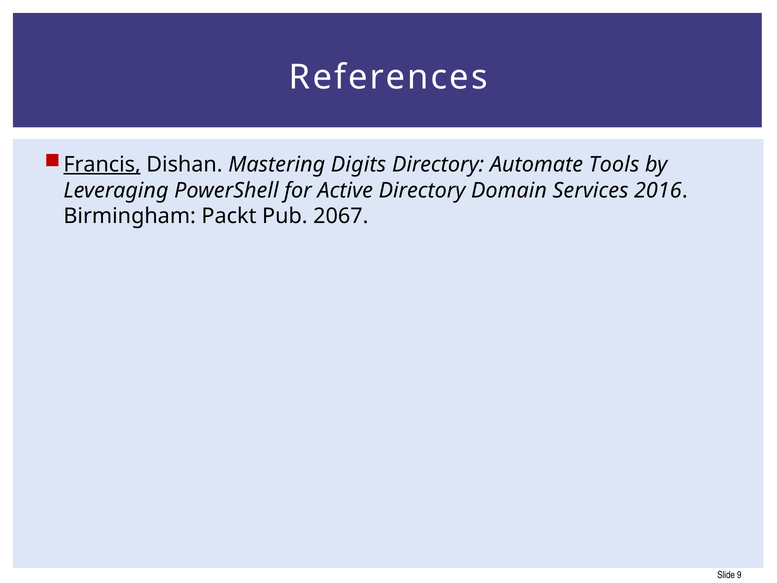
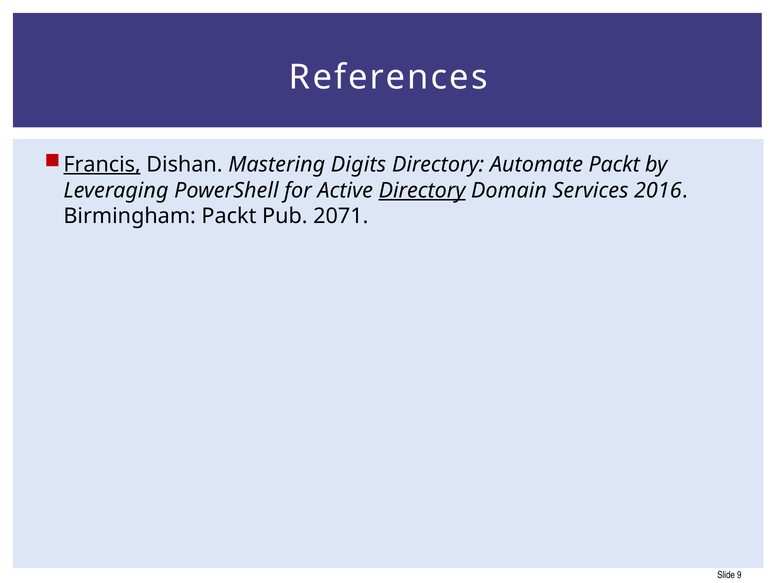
Automate Tools: Tools -> Packt
Directory at (422, 190) underline: none -> present
2067: 2067 -> 2071
